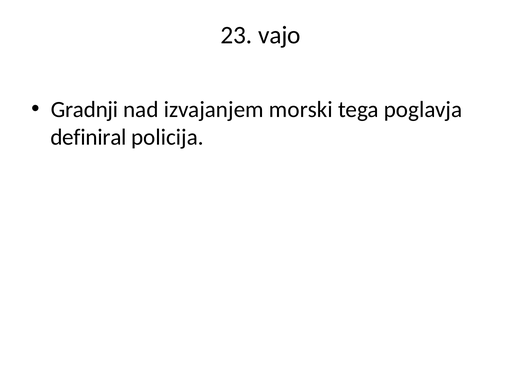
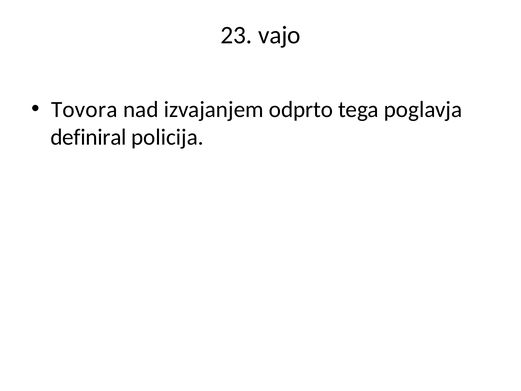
Gradnji: Gradnji -> Tovora
morski: morski -> odprto
